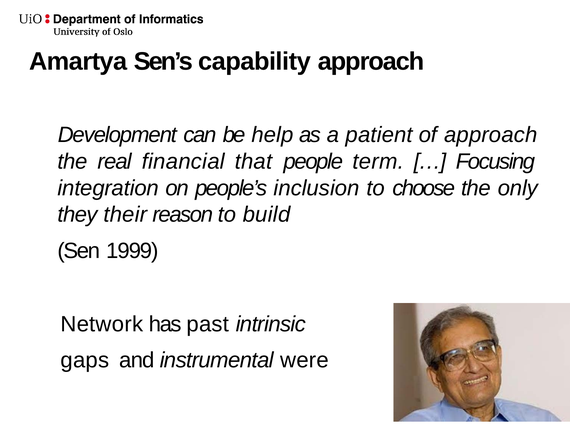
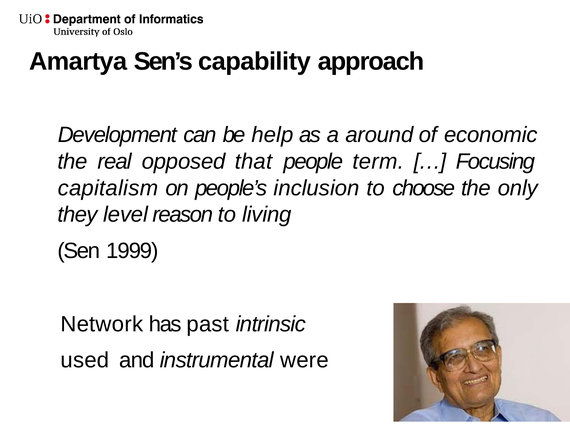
patient: patient -> around
of approach: approach -> economic
financial: financial -> opposed
integration: integration -> capitalism
their: their -> level
build: build -> living
gaps: gaps -> used
